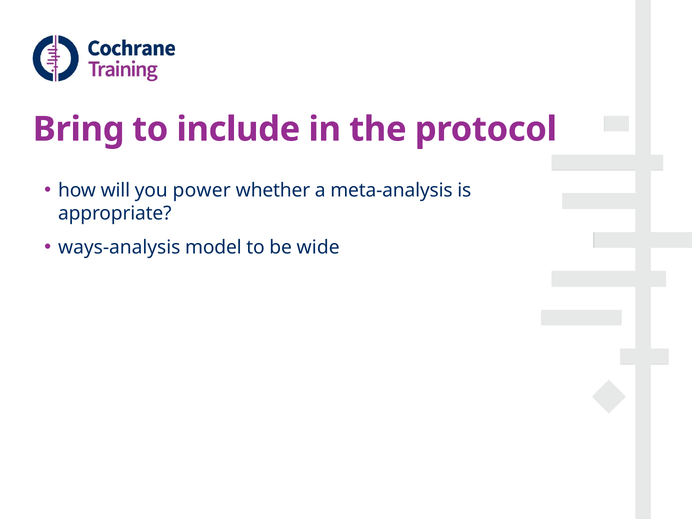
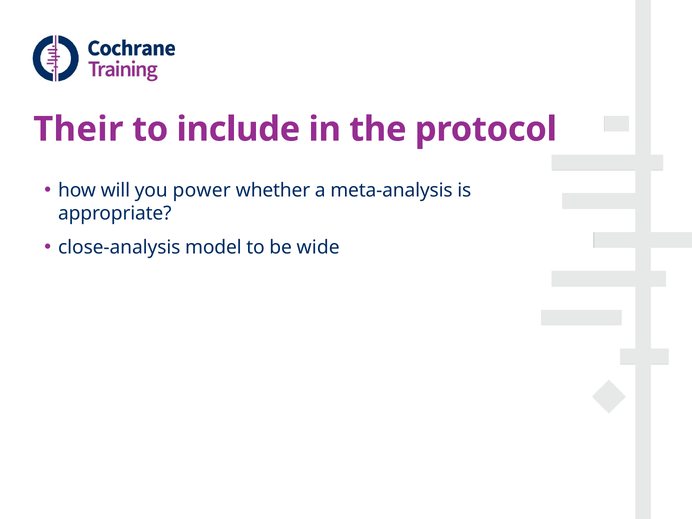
Bring: Bring -> Their
ways-analysis: ways-analysis -> close-analysis
